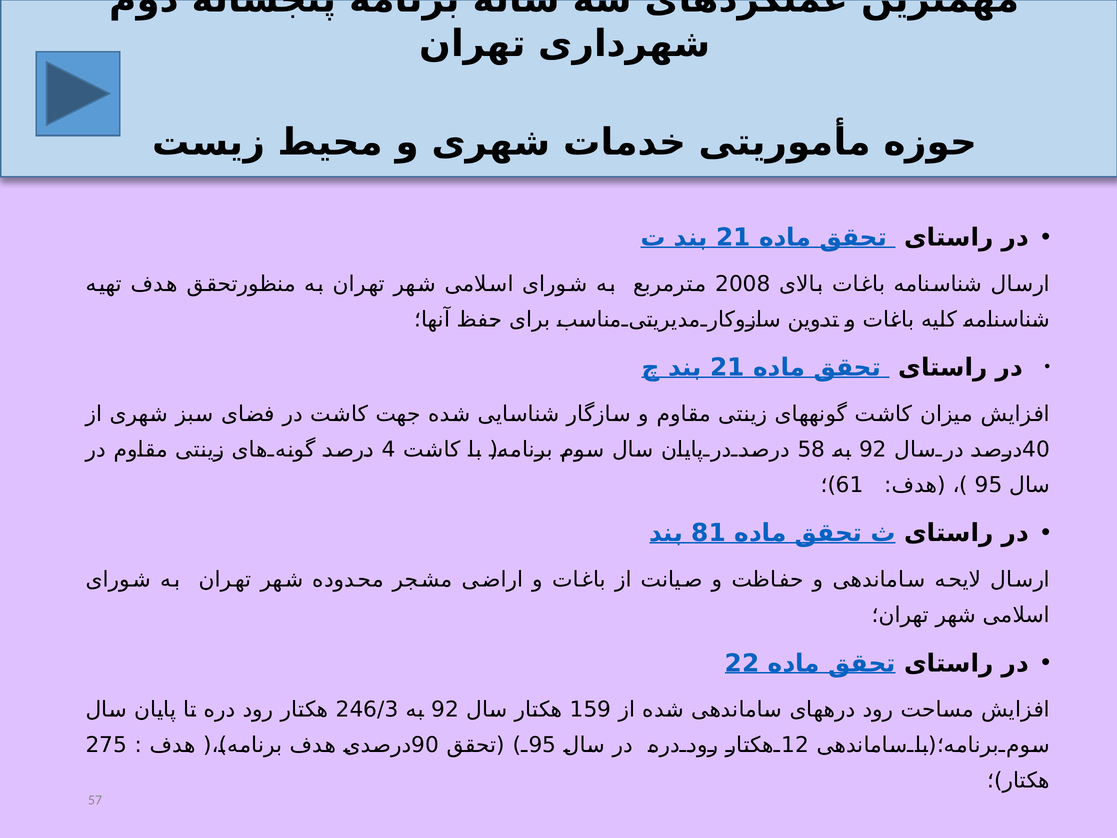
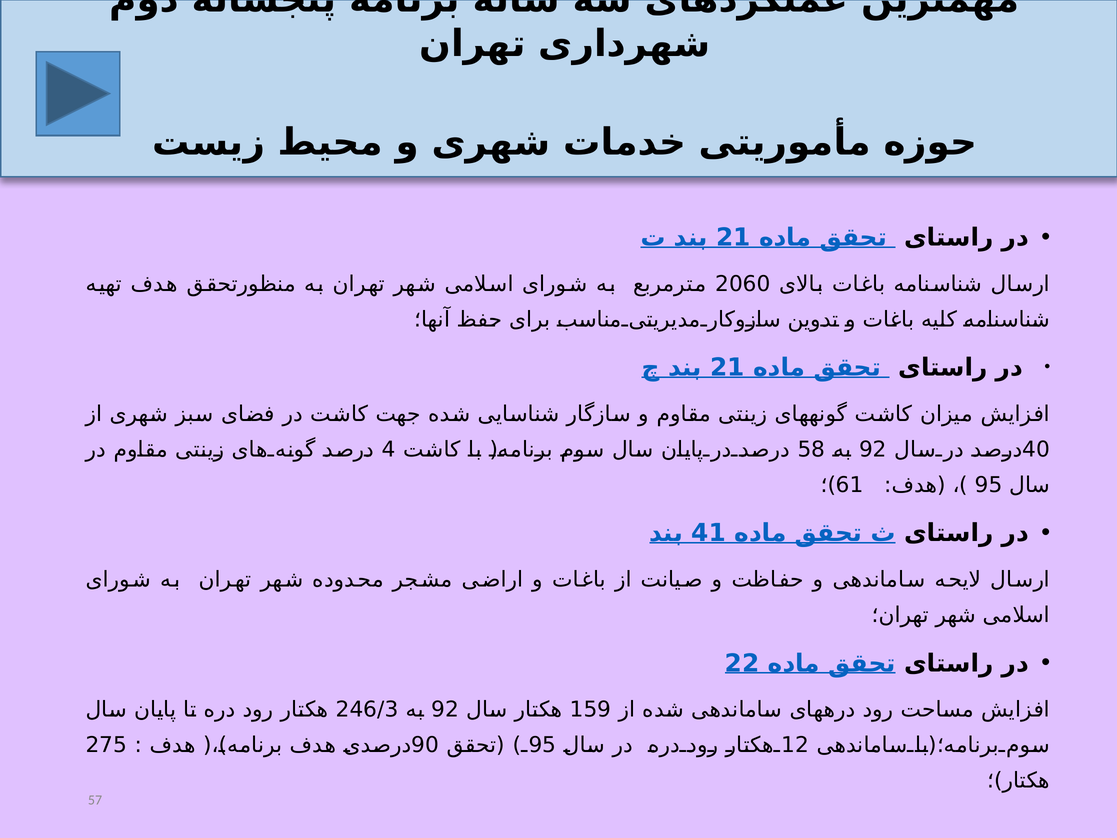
2008: 2008 -> 2060
81: 81 -> 41
